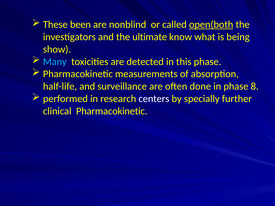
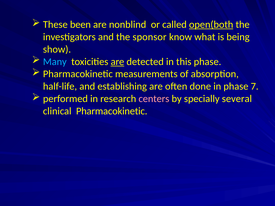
ultimate: ultimate -> sponsor
are at (117, 62) underline: none -> present
surveillance: surveillance -> establishing
8: 8 -> 7
centers colour: white -> pink
further: further -> several
